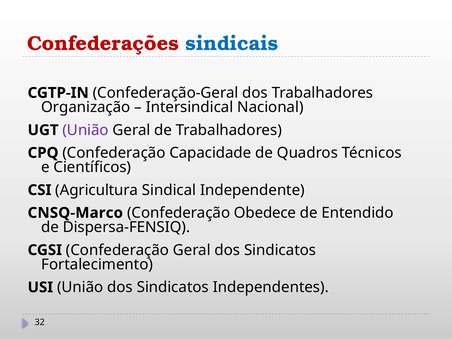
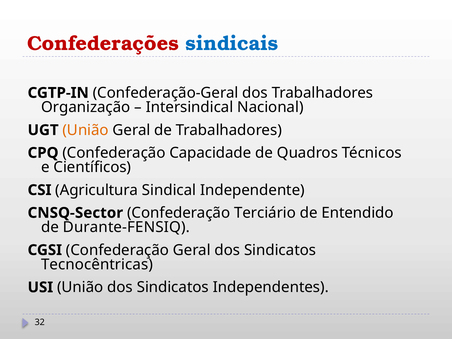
União at (86, 130) colour: purple -> orange
CNSQ-Marco: CNSQ-Marco -> CNSQ-Sector
Obedece: Obedece -> Terciário
Dispersa-FENSIQ: Dispersa-FENSIQ -> Durante-FENSIQ
Fortalecimento: Fortalecimento -> Tecnocêntricas
